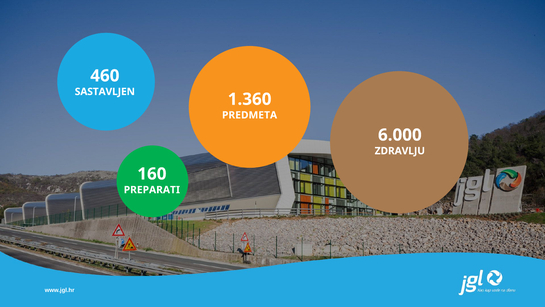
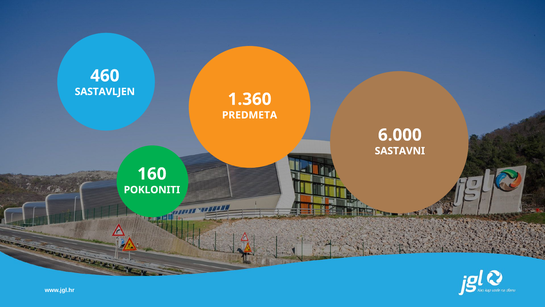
ZDRAVLJU: ZDRAVLJU -> SASTAVNI
PREPARATI: PREPARATI -> POKLONITI
